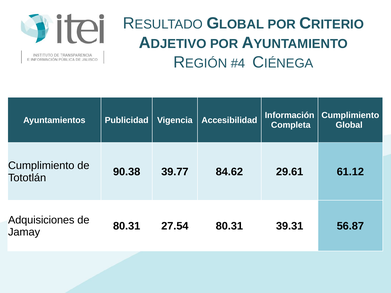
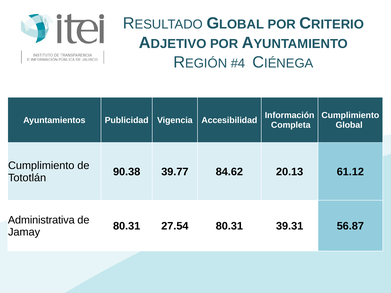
29.61: 29.61 -> 20.13
Adquisiciones: Adquisiciones -> Administrativa
